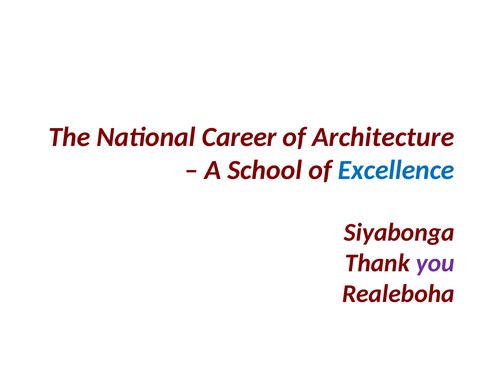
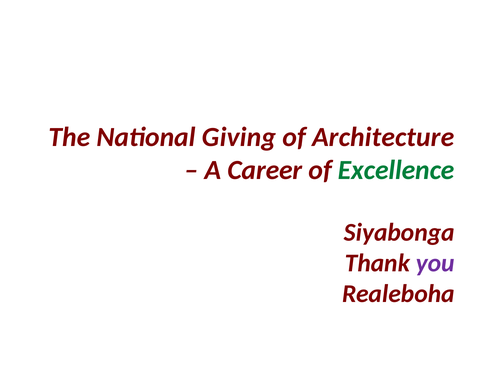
Career: Career -> Giving
School: School -> Career
Excellence colour: blue -> green
